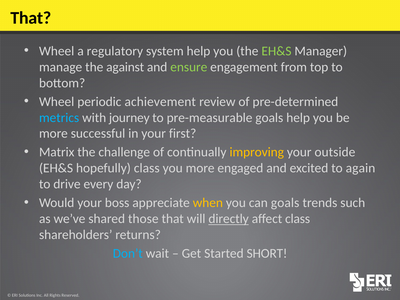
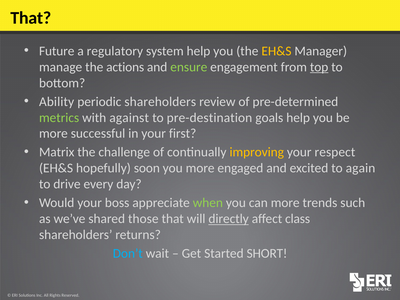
Wheel at (57, 51): Wheel -> Future
EH&S at (276, 51) colour: light green -> yellow
against: against -> actions
top underline: none -> present
Wheel at (57, 102): Wheel -> Ability
periodic achievement: achievement -> shareholders
metrics colour: light blue -> light green
journey: journey -> against
pre-measurable: pre-measurable -> pre-destination
outside: outside -> respect
hopefully class: class -> soon
when colour: yellow -> light green
can goals: goals -> more
